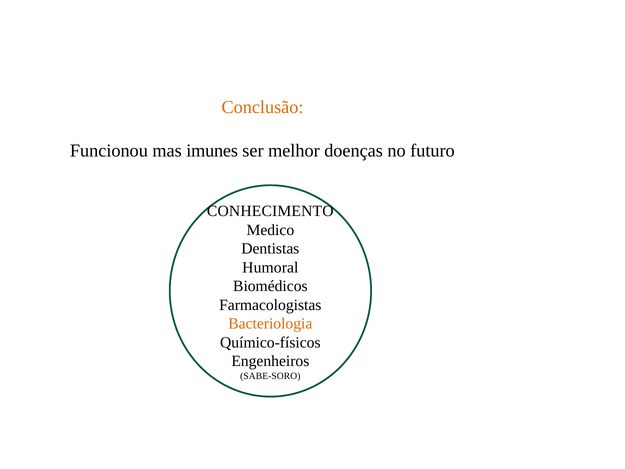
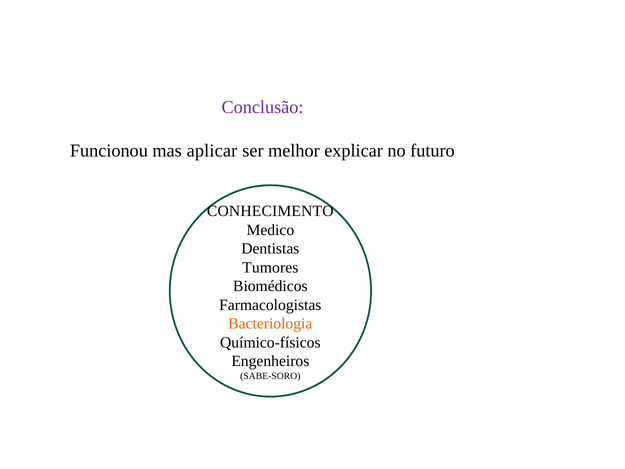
Conclusão colour: orange -> purple
imunes: imunes -> aplicar
doenças: doenças -> explicar
Humoral: Humoral -> Tumores
